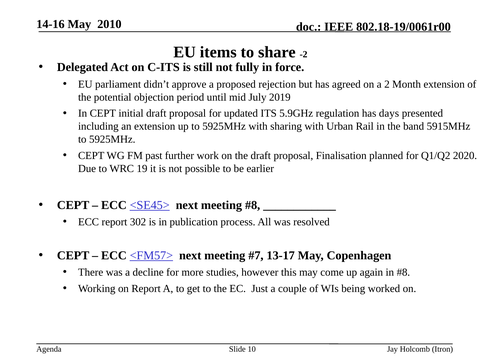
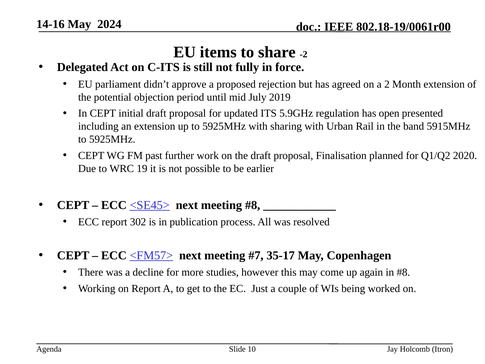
2010: 2010 -> 2024
days: days -> open
13-17: 13-17 -> 35-17
